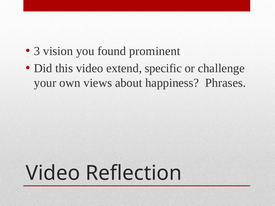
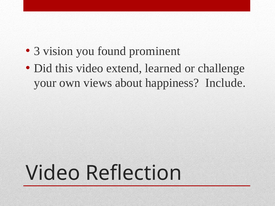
specific: specific -> learned
Phrases: Phrases -> Include
